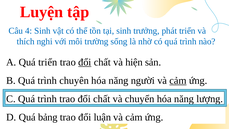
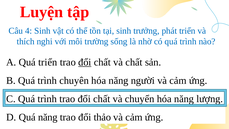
và hiện: hiện -> chất
cảm at (178, 80) underline: present -> none
Quá bảng: bảng -> năng
luận: luận -> thảo
